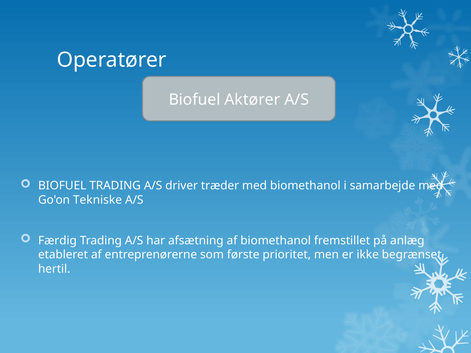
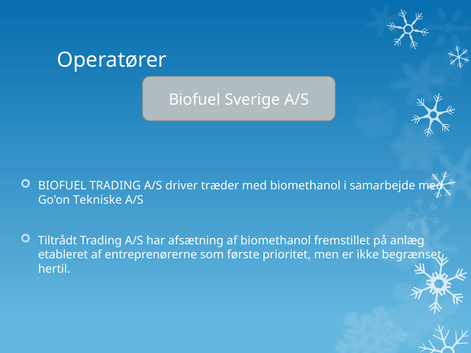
Aktører: Aktører -> Sverige
Færdig: Færdig -> Tiltrådt
